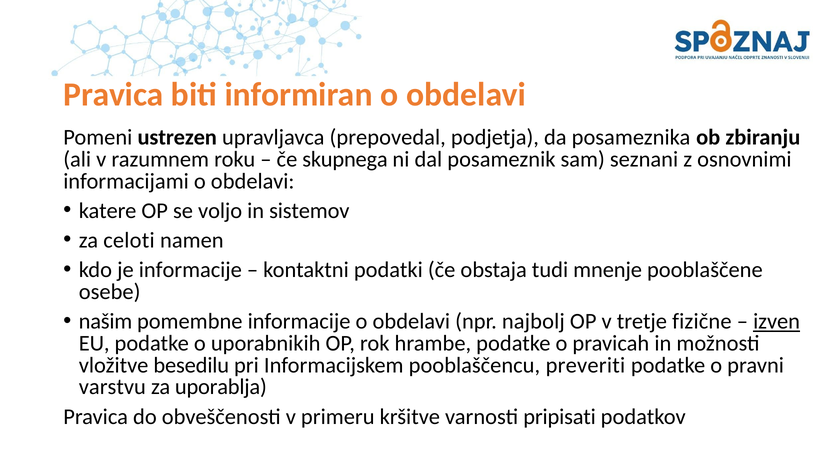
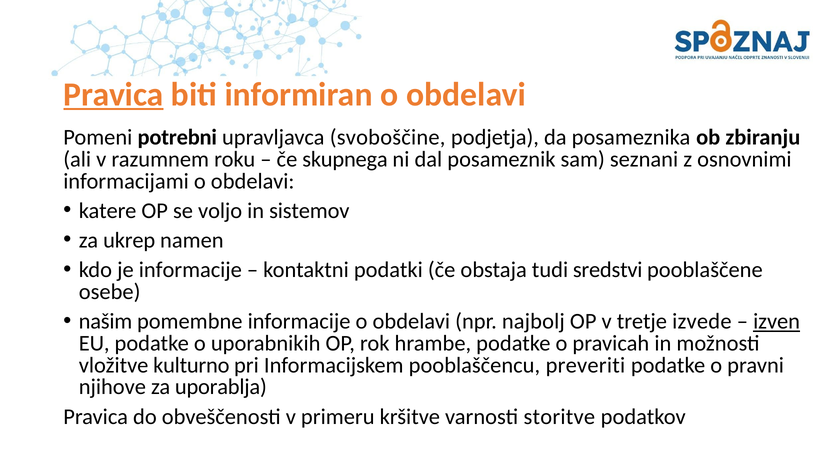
Pravica at (113, 95) underline: none -> present
ustrezen: ustrezen -> potrebni
prepovedal: prepovedal -> svoboščine
celoti: celoti -> ukrep
mnenje: mnenje -> sredstvi
fizične: fizične -> izvede
besedilu: besedilu -> kulturno
varstvu: varstvu -> njihove
pripisati: pripisati -> storitve
